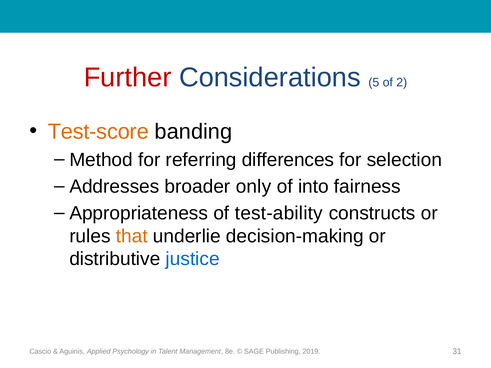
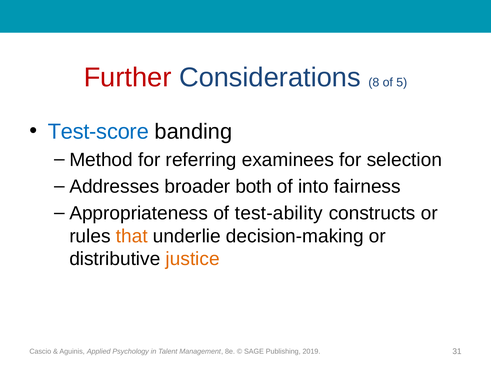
5: 5 -> 8
2: 2 -> 5
Test-score colour: orange -> blue
differences: differences -> examinees
only: only -> both
justice colour: blue -> orange
